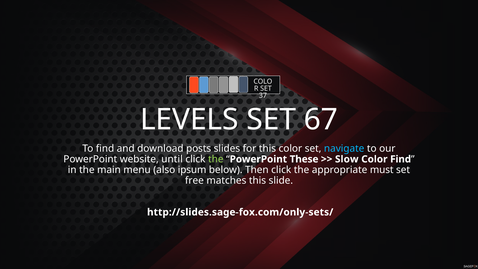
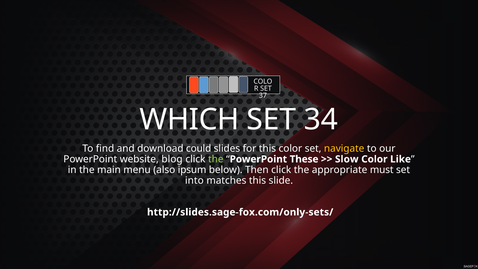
LEVELS: LEVELS -> WHICH
67: 67 -> 34
posts: posts -> could
navigate colour: light blue -> yellow
until: until -> blog
Color Find: Find -> Like
free: free -> into
